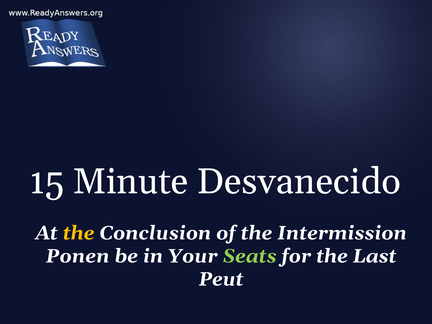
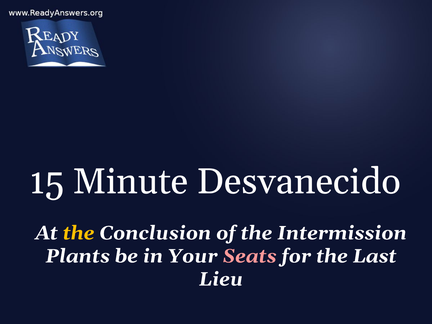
Ponen: Ponen -> Plants
Seats colour: light green -> pink
Peut: Peut -> Lieu
